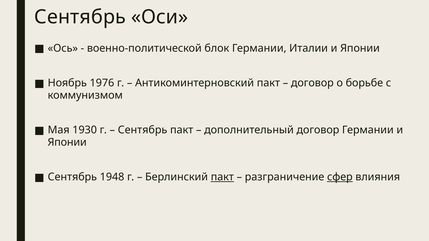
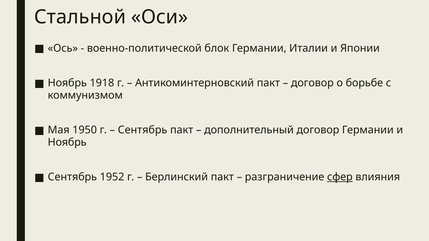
Сентябрь at (80, 17): Сентябрь -> Стальной
1976: 1976 -> 1918
1930: 1930 -> 1950
Японии at (67, 142): Японии -> Ноябрь
1948: 1948 -> 1952
пакт at (222, 177) underline: present -> none
